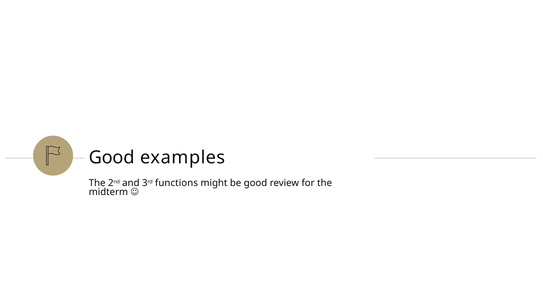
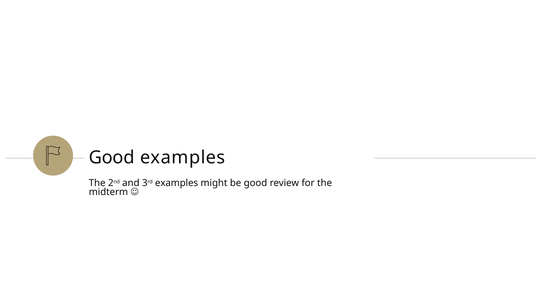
3rd functions: functions -> examples
